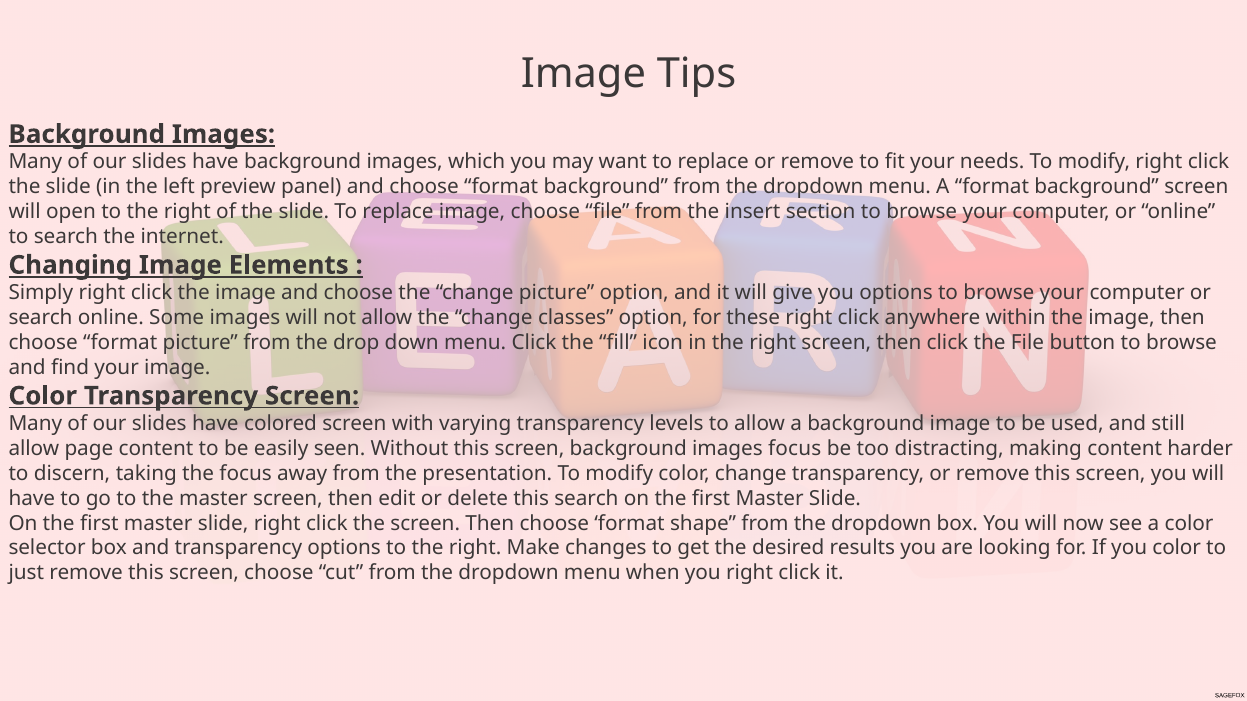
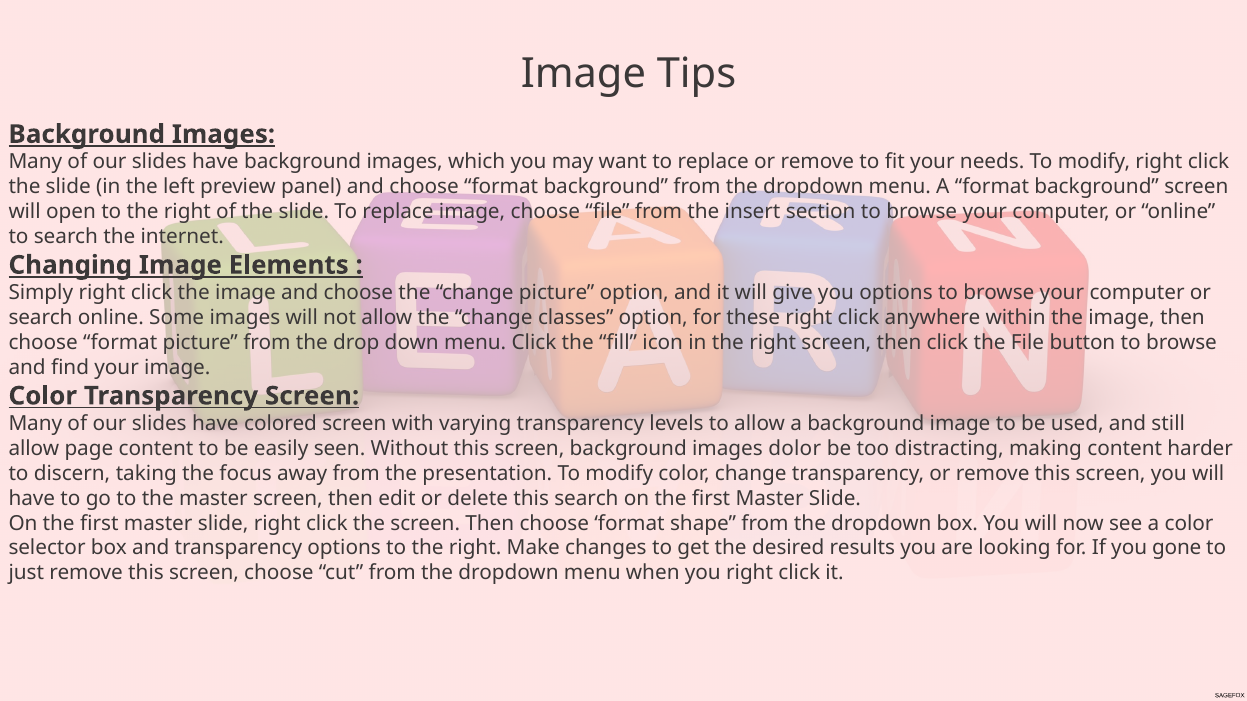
images focus: focus -> dolor
you color: color -> gone
